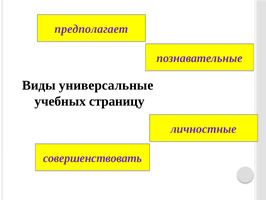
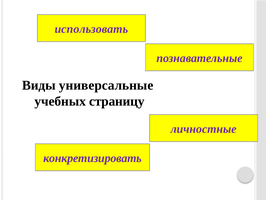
предполагает: предполагает -> использовать
совершенствовать: совершенствовать -> конкретизировать
